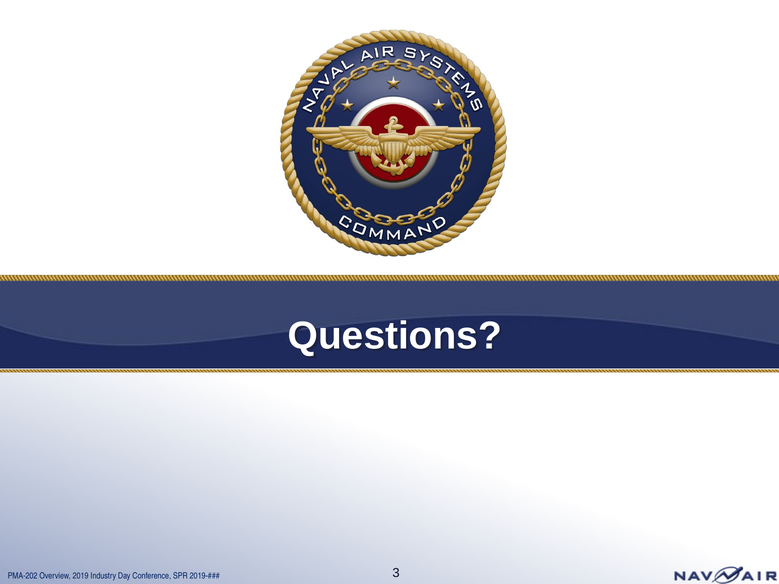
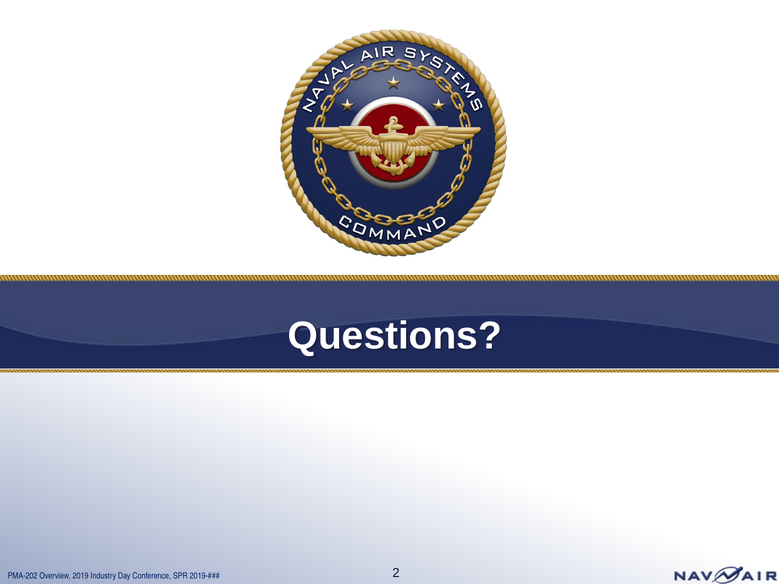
3: 3 -> 2
